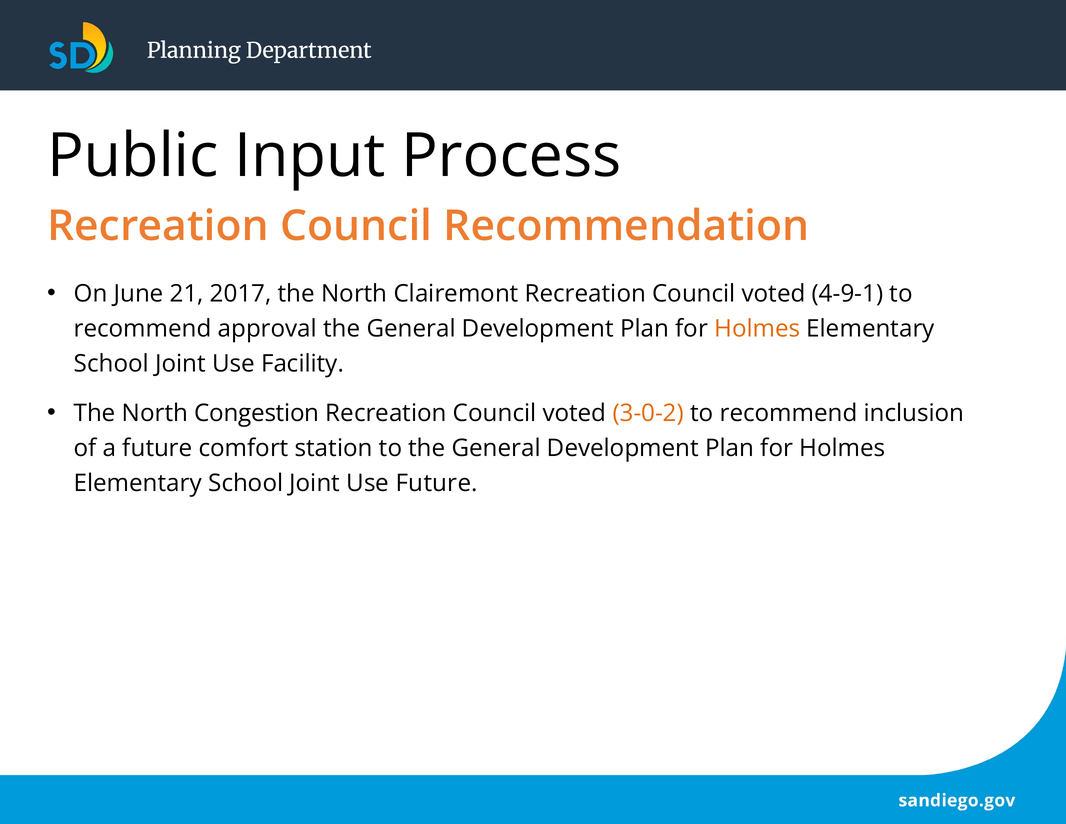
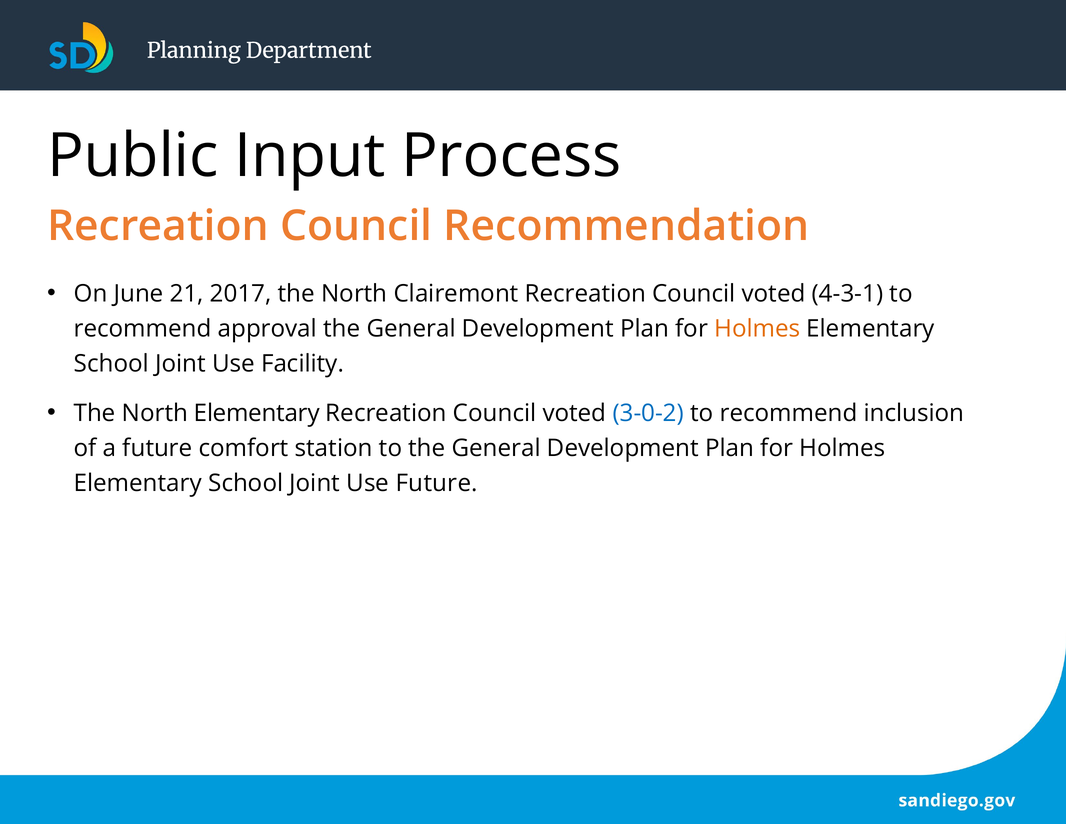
4-9-1: 4-9-1 -> 4-3-1
North Congestion: Congestion -> Elementary
3-0-2 colour: orange -> blue
